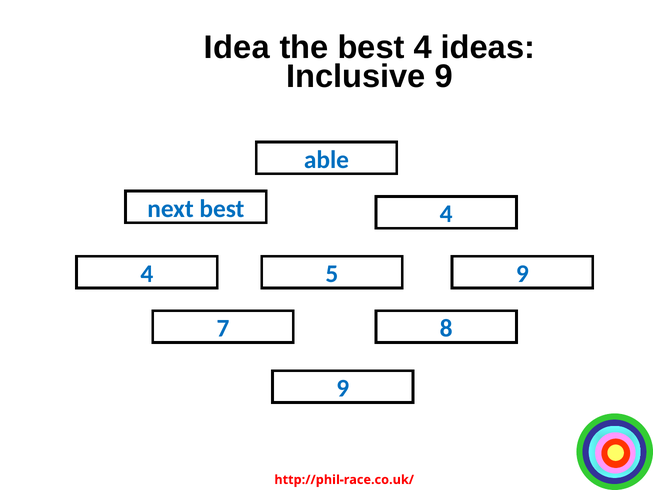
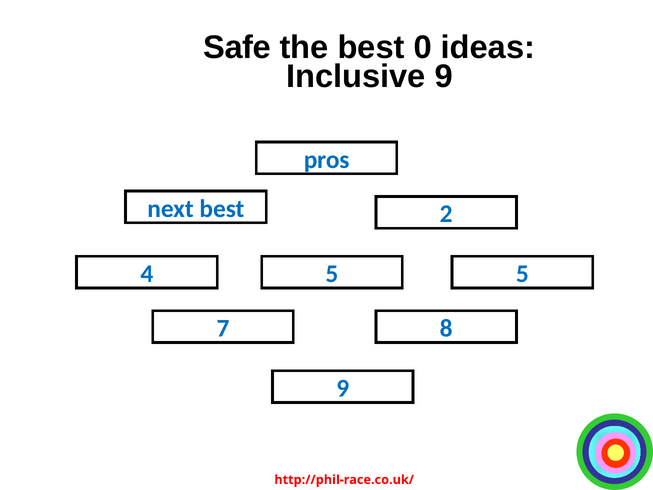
Idea: Idea -> Safe
the best 4: 4 -> 0
able: able -> pros
next best 4: 4 -> 2
5 9: 9 -> 5
